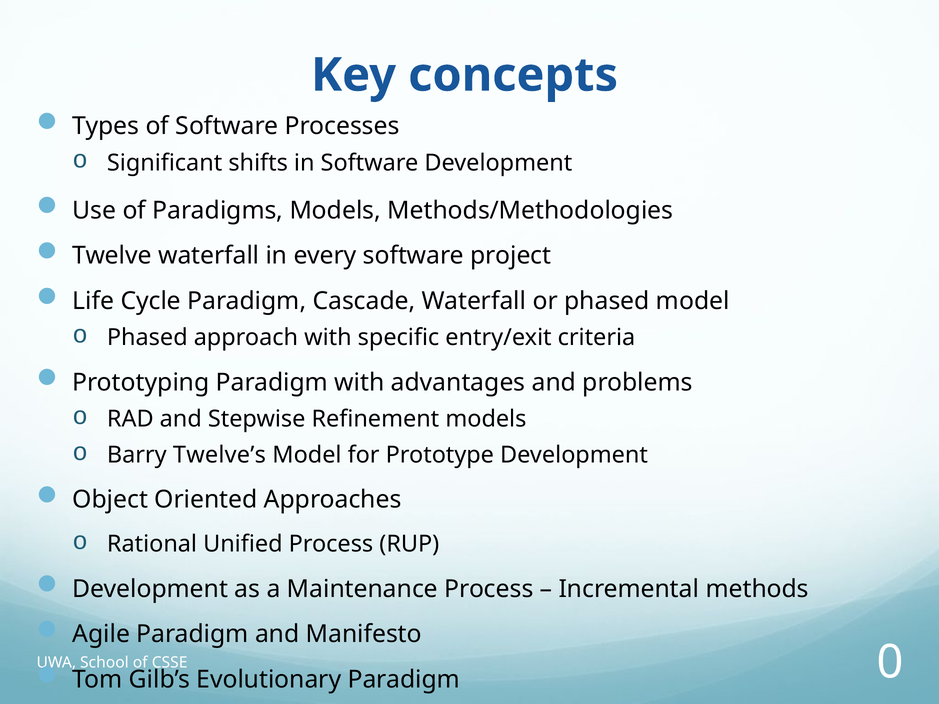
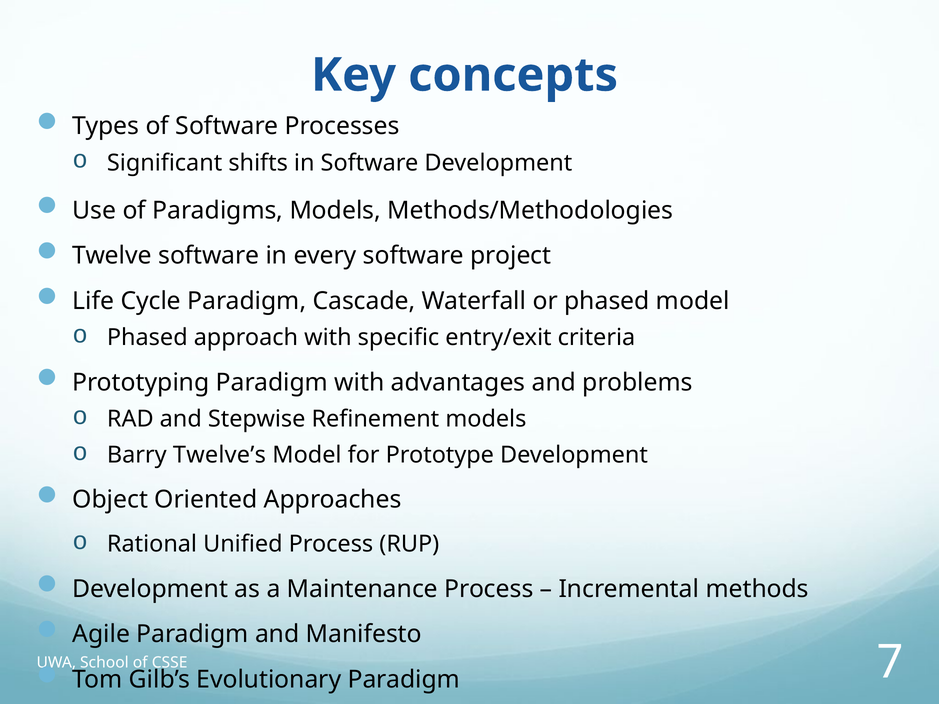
Twelve waterfall: waterfall -> software
0: 0 -> 7
